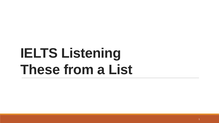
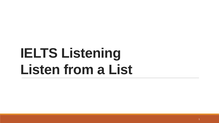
These: These -> Listen
